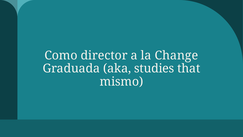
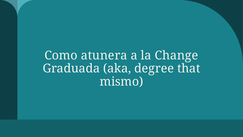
director: director -> atunera
studies: studies -> degree
